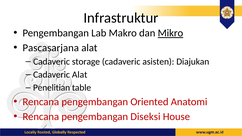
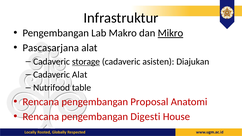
storage underline: none -> present
Penelitian: Penelitian -> Nutrifood
Oriented: Oriented -> Proposal
Diseksi: Diseksi -> Digesti
